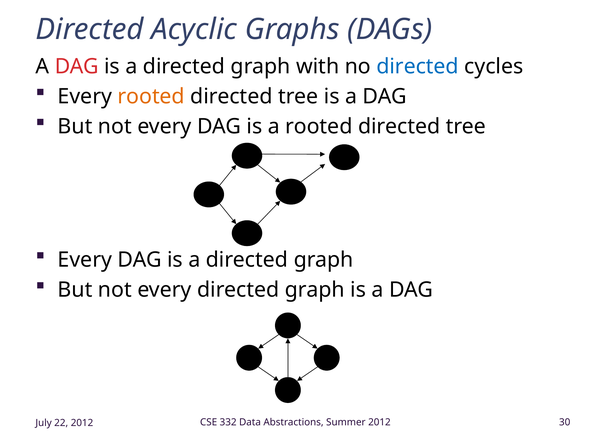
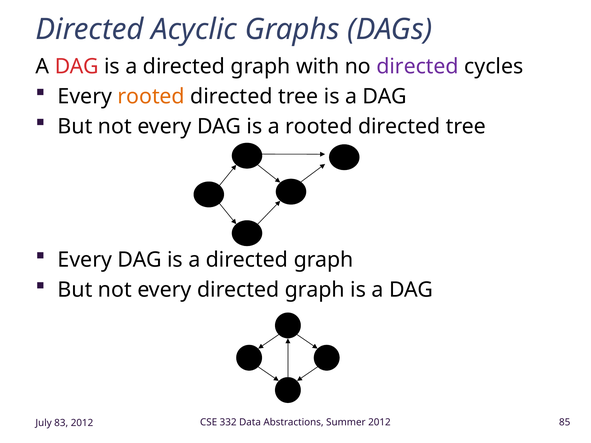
directed at (418, 67) colour: blue -> purple
30: 30 -> 85
22: 22 -> 83
